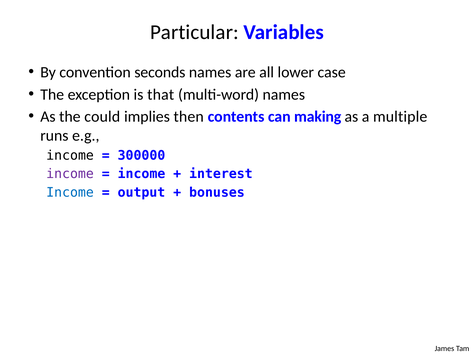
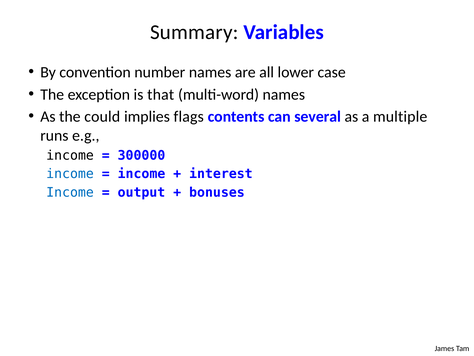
Particular: Particular -> Summary
seconds: seconds -> number
then: then -> flags
making: making -> several
income at (70, 174) colour: purple -> blue
